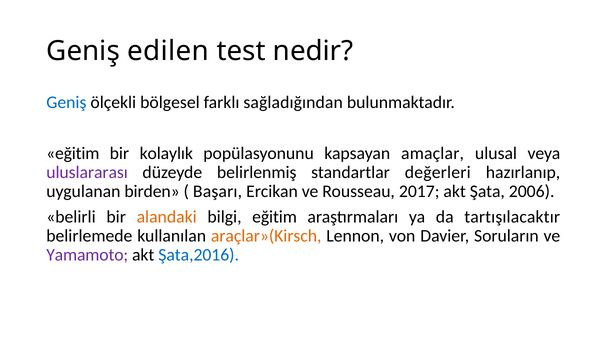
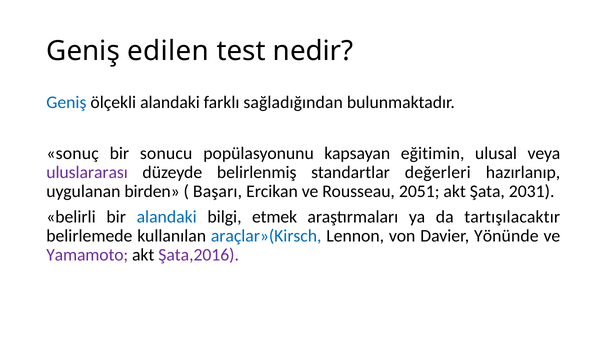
ölçekli bölgesel: bölgesel -> alandaki
eğitim at (73, 153): eğitim -> sonuç
kolaylık: kolaylık -> sonucu
amaçlar: amaçlar -> eğitimin
2017: 2017 -> 2051
2006: 2006 -> 2031
alandaki at (167, 217) colour: orange -> blue
bilgi eğitim: eğitim -> etmek
araçlar»(Kirsch colour: orange -> blue
Soruların: Soruların -> Yönünde
Şata,2016 colour: blue -> purple
